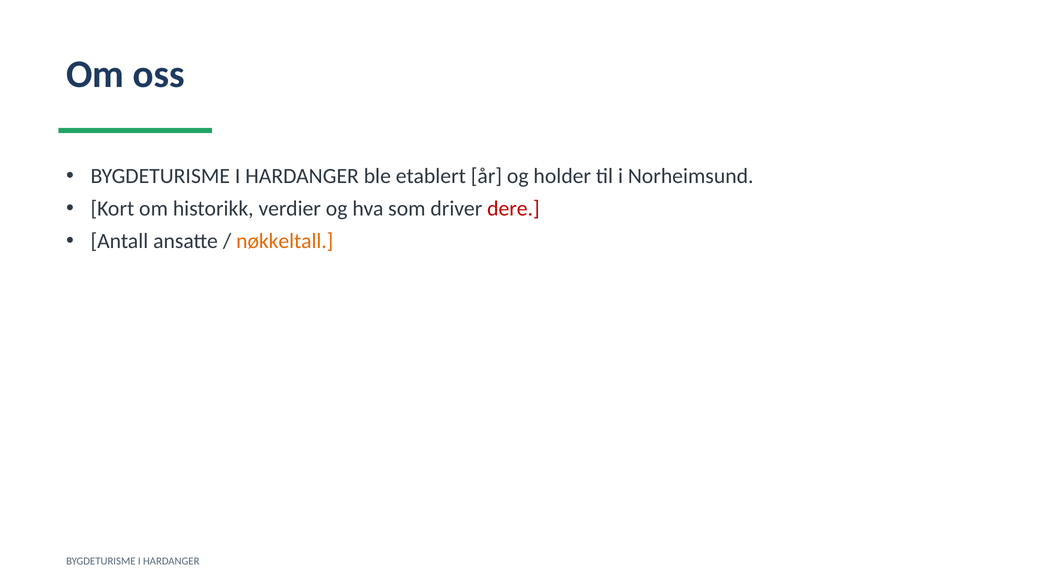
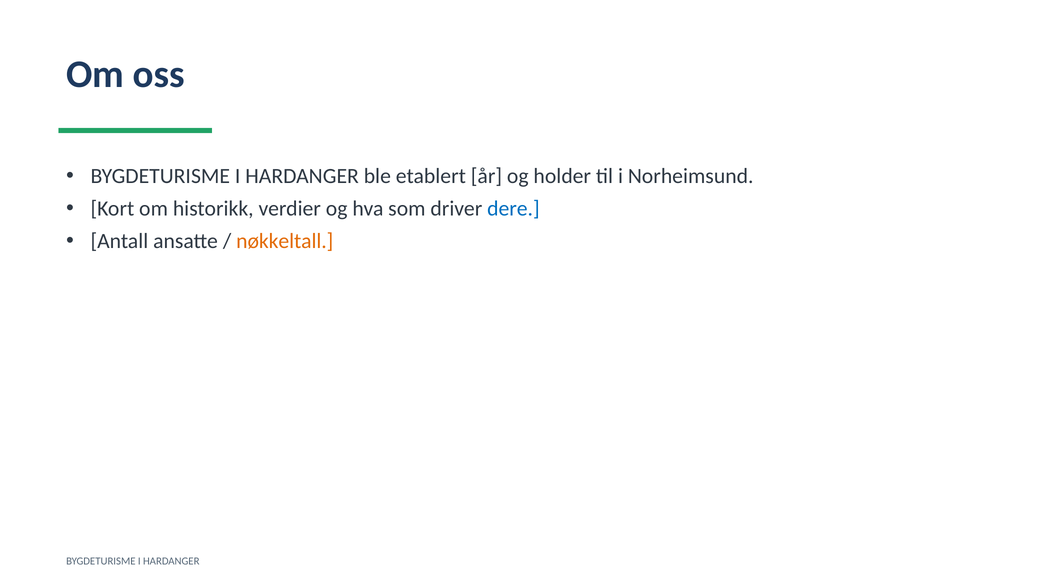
dere colour: red -> blue
